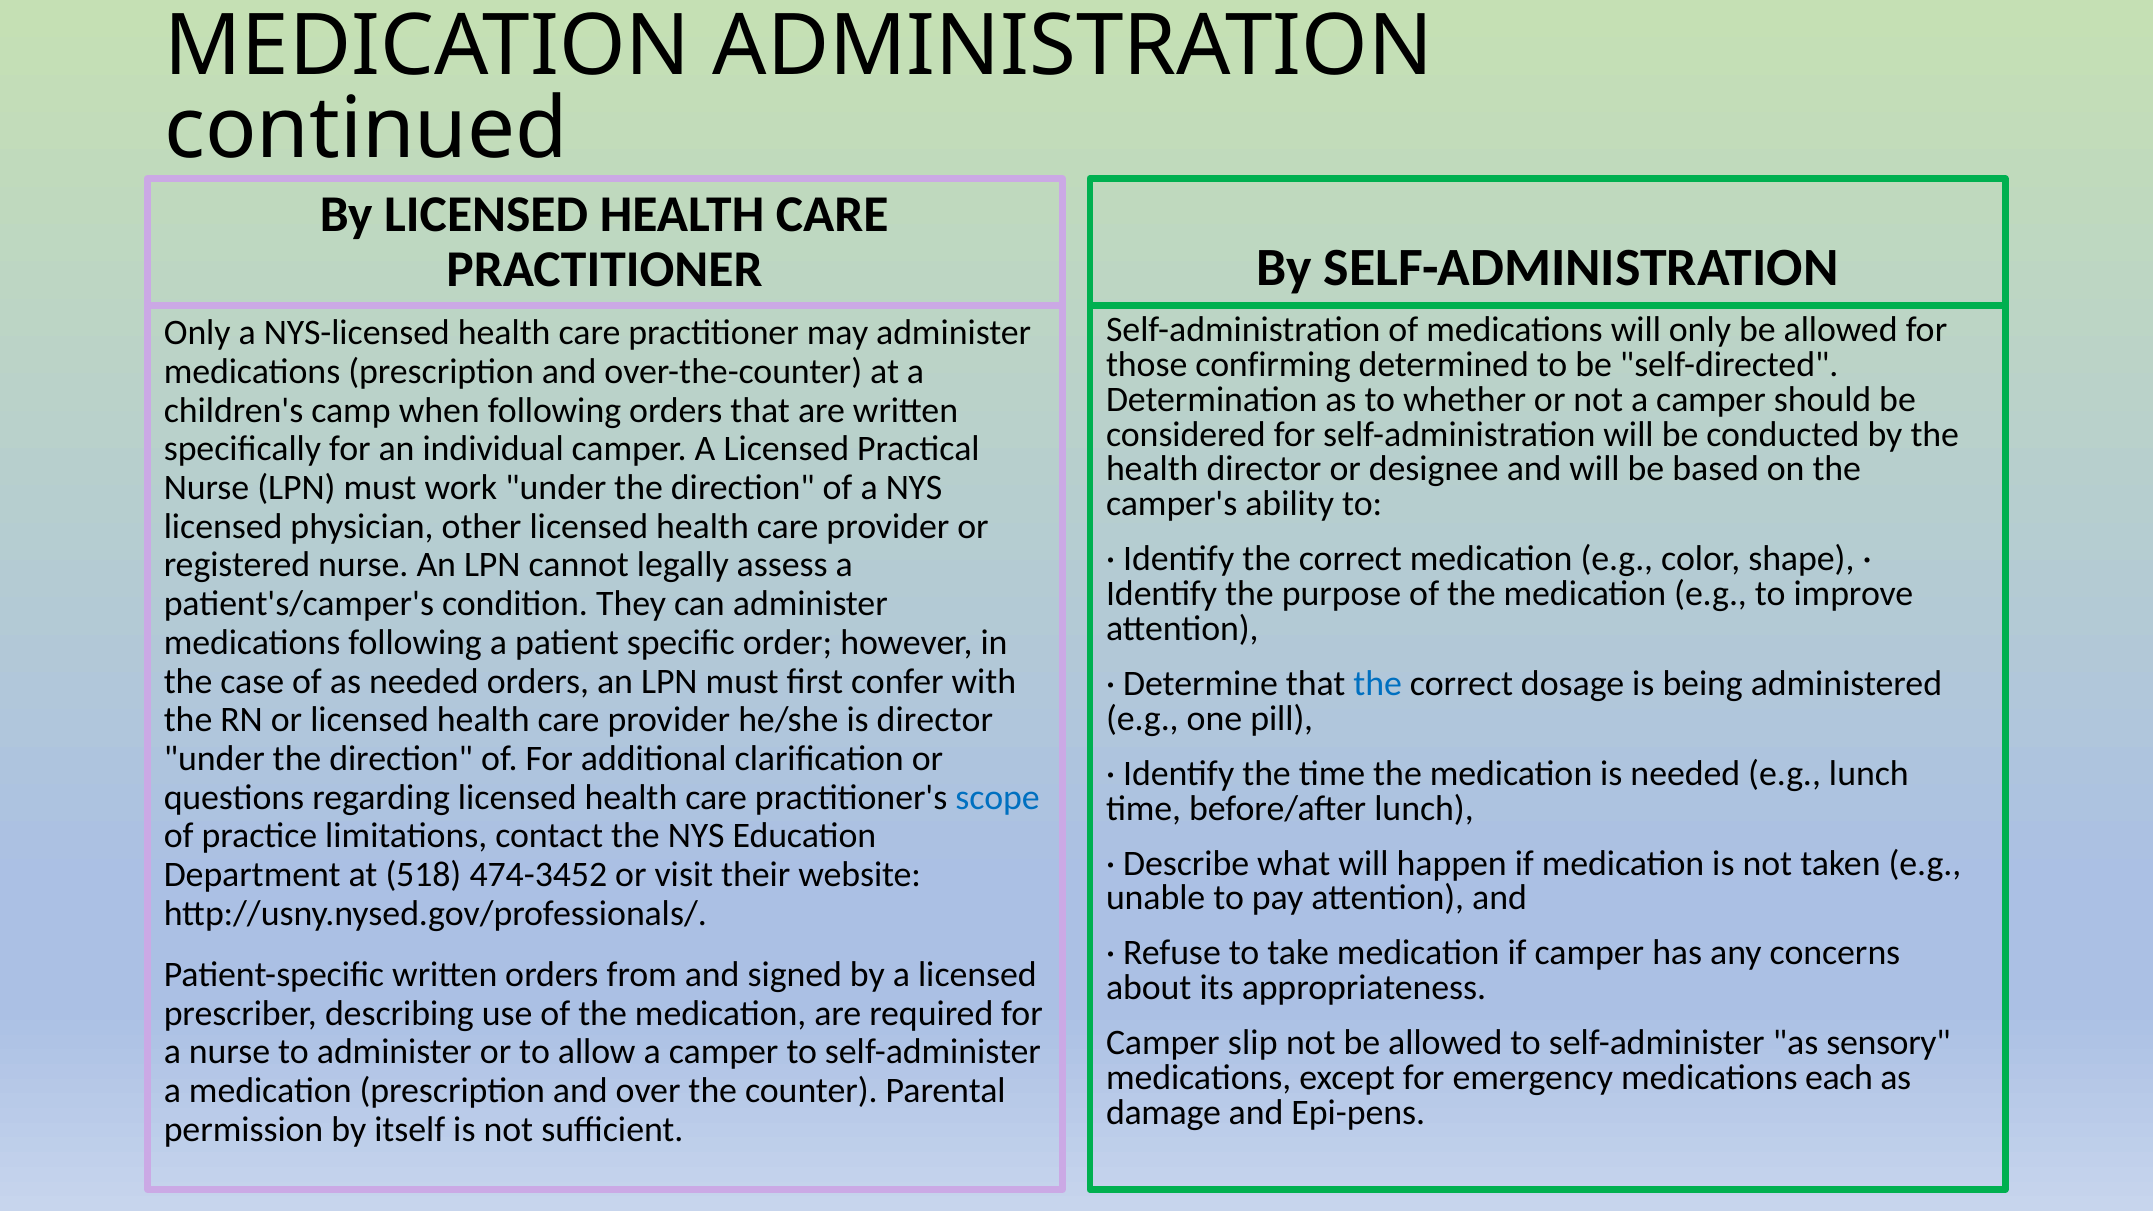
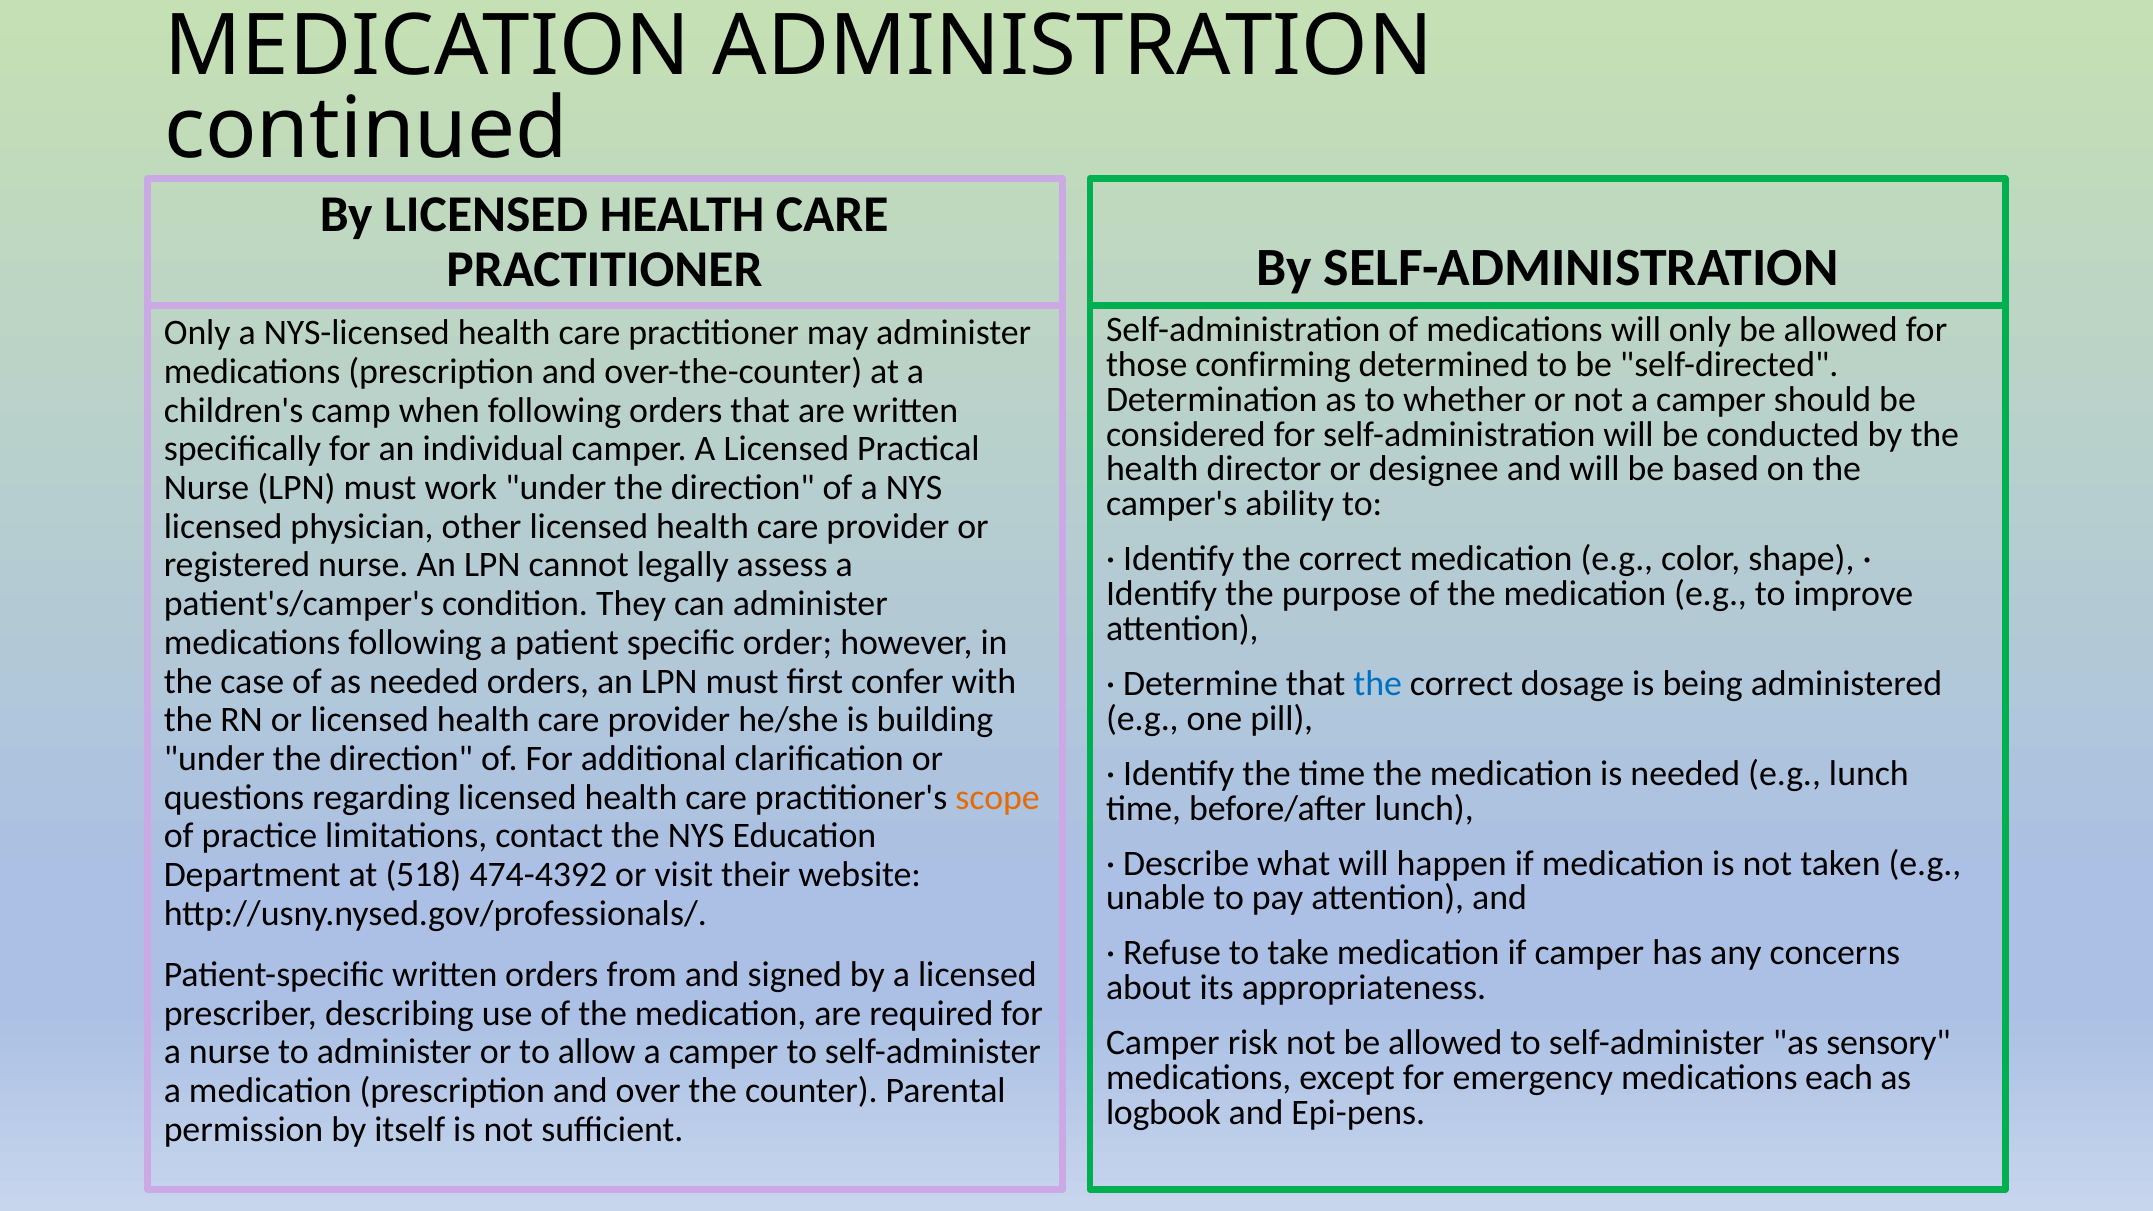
is director: director -> building
scope colour: blue -> orange
474-3452: 474-3452 -> 474-4392
slip: slip -> risk
damage: damage -> logbook
